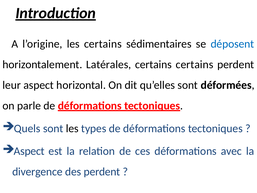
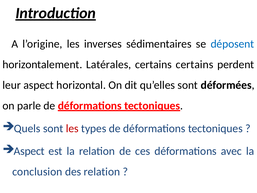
les certains: certains -> inverses
les at (72, 128) colour: black -> red
divergence: divergence -> conclusion
des perdent: perdent -> relation
